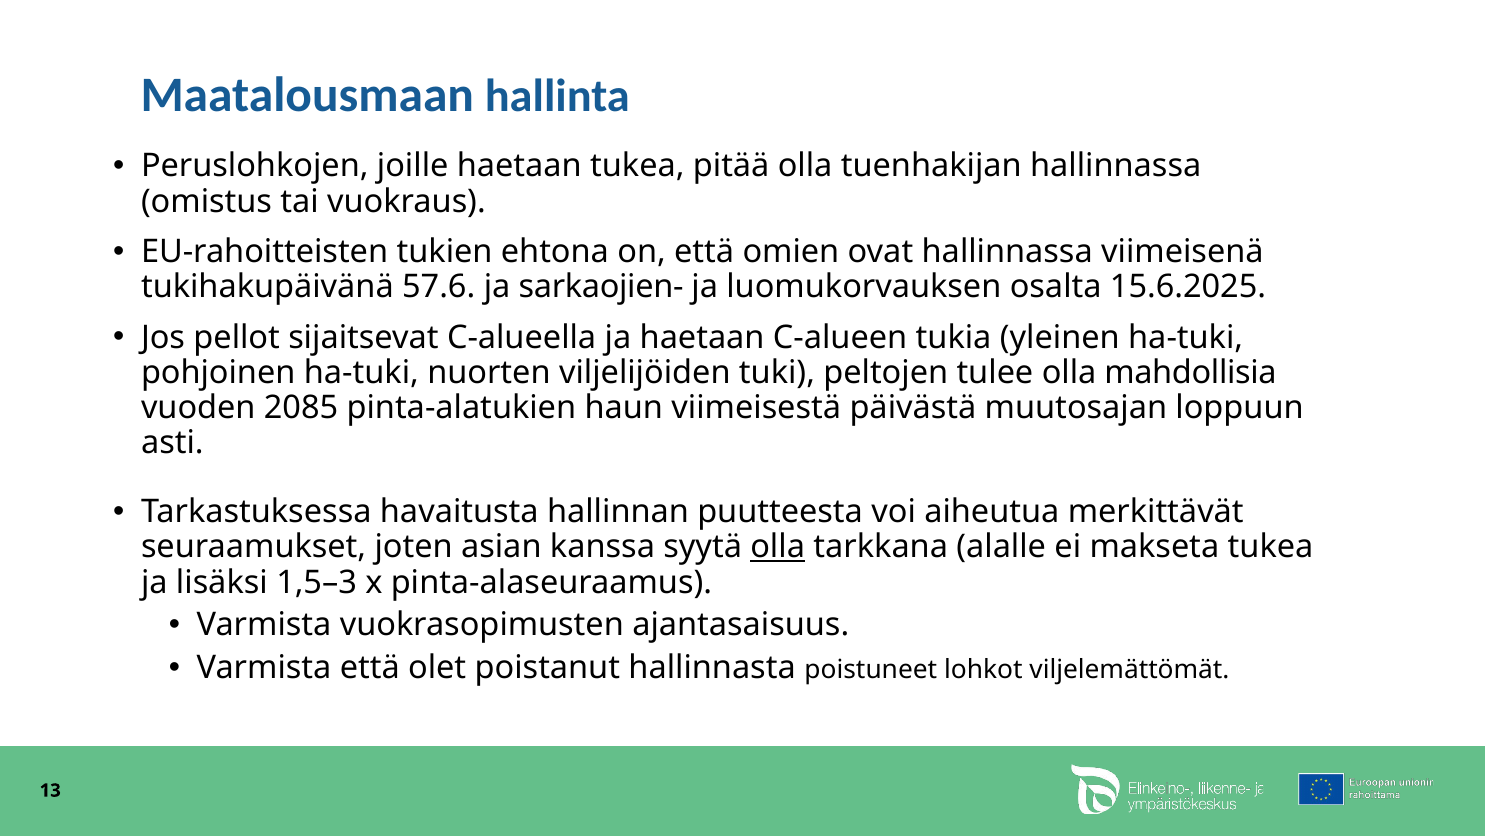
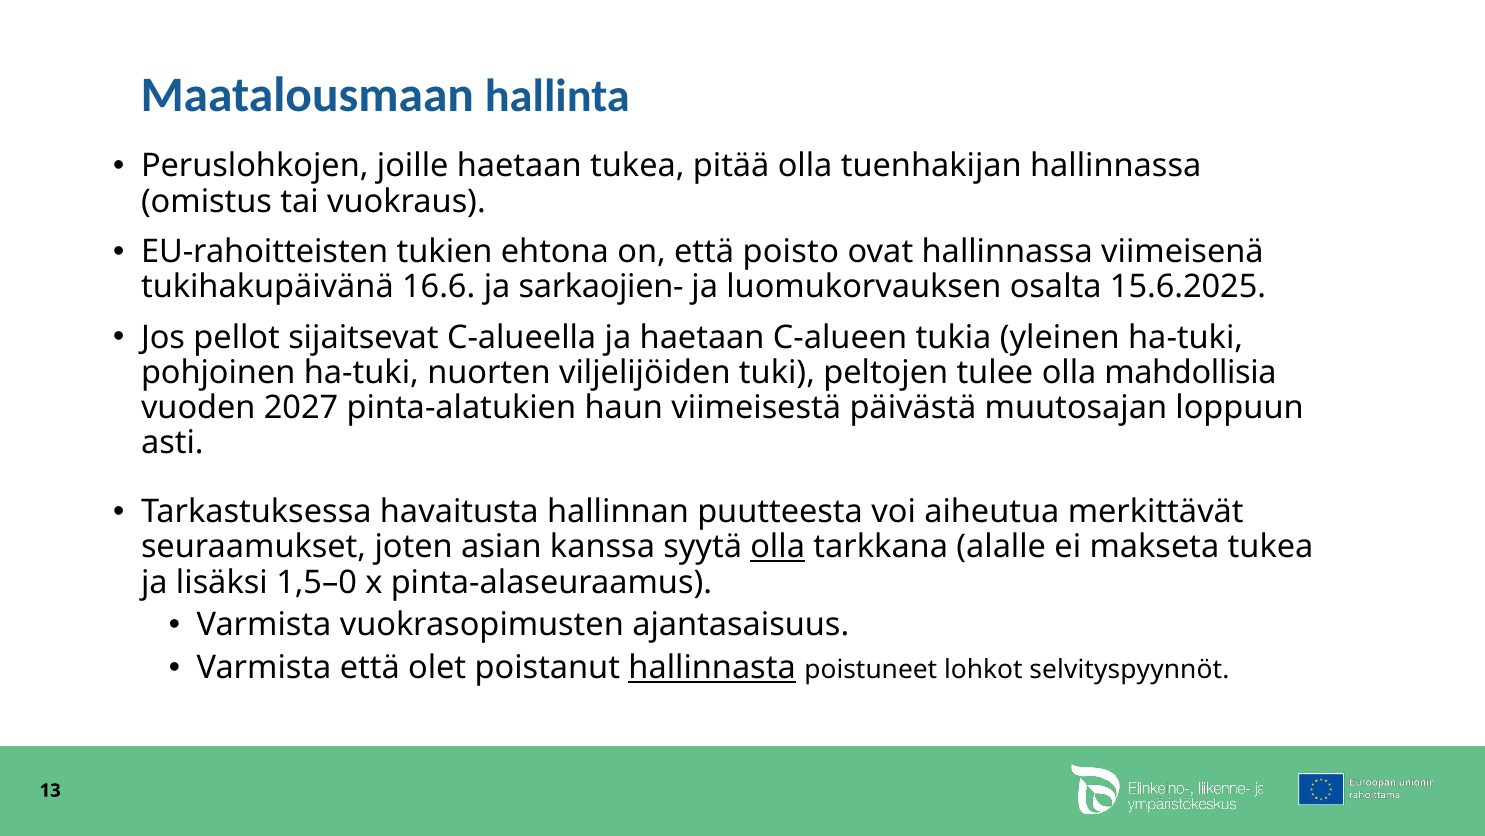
omien: omien -> poisto
57.6: 57.6 -> 16.6
2085: 2085 -> 2027
1,5–3: 1,5–3 -> 1,5–0
hallinnasta underline: none -> present
viljelemättömät: viljelemättömät -> selvityspyynnöt
